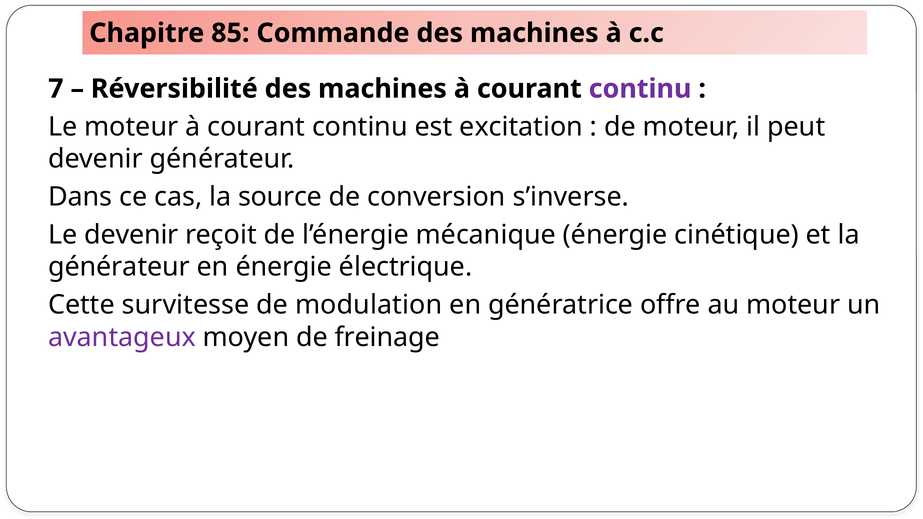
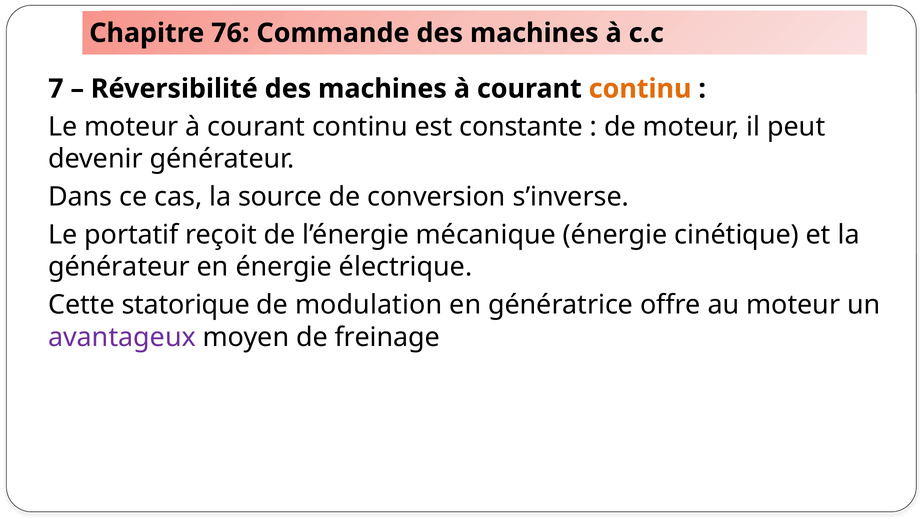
85: 85 -> 76
continu at (640, 89) colour: purple -> orange
excitation: excitation -> constante
Le devenir: devenir -> portatif
survitesse: survitesse -> statorique
